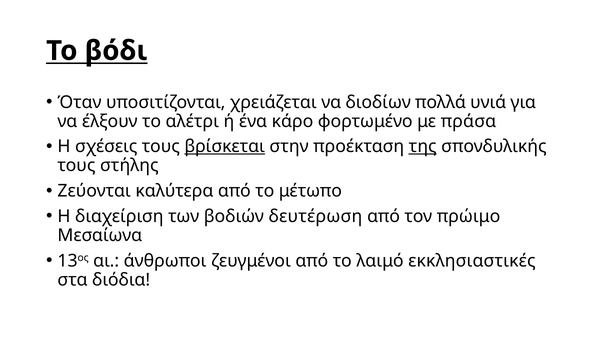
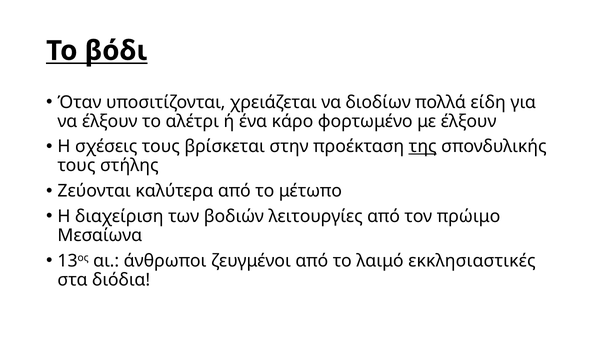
υνιά: υνιά -> είδη
με πράσα: πράσα -> έλξουν
βρίσκεται underline: present -> none
δευτέρωση: δευτέρωση -> λειτουργίες
